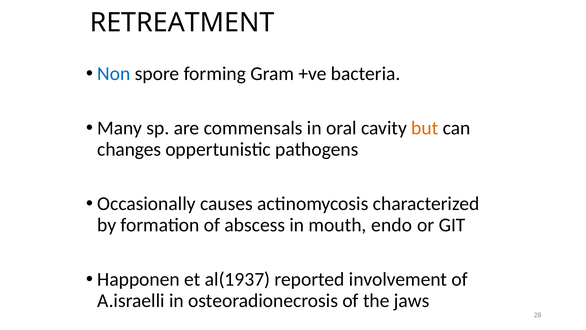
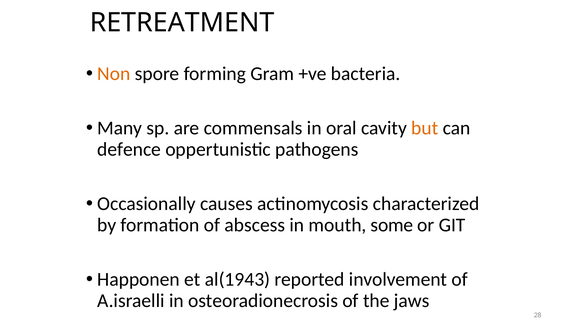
Non colour: blue -> orange
changes: changes -> defence
endo: endo -> some
al(1937: al(1937 -> al(1943
